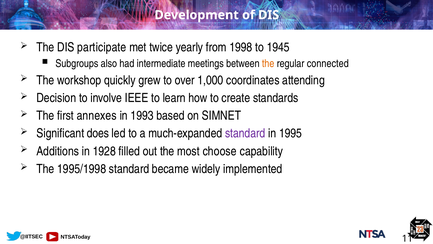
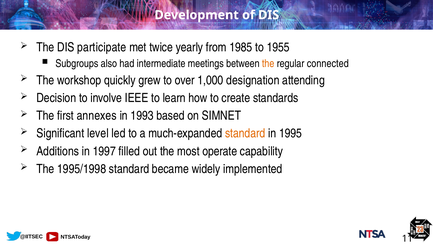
1998: 1998 -> 1985
1945: 1945 -> 1955
coordinates: coordinates -> designation
does: does -> level
standard at (245, 133) colour: purple -> orange
1928: 1928 -> 1997
choose: choose -> operate
